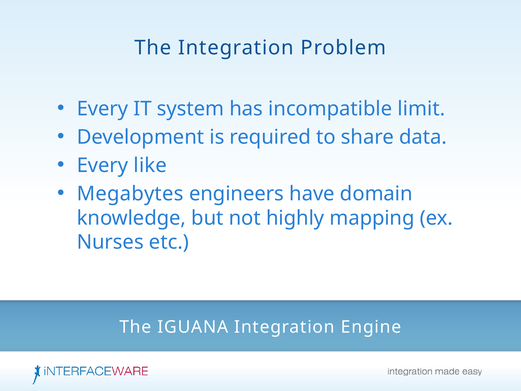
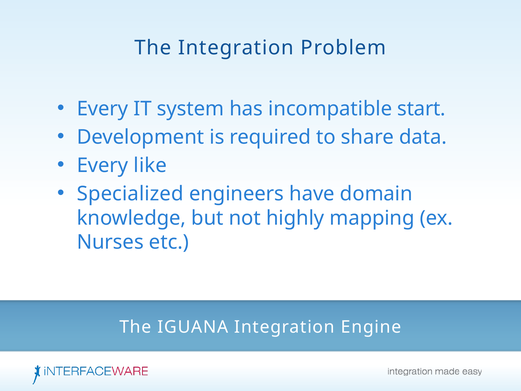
limit: limit -> start
Megabytes: Megabytes -> Specialized
